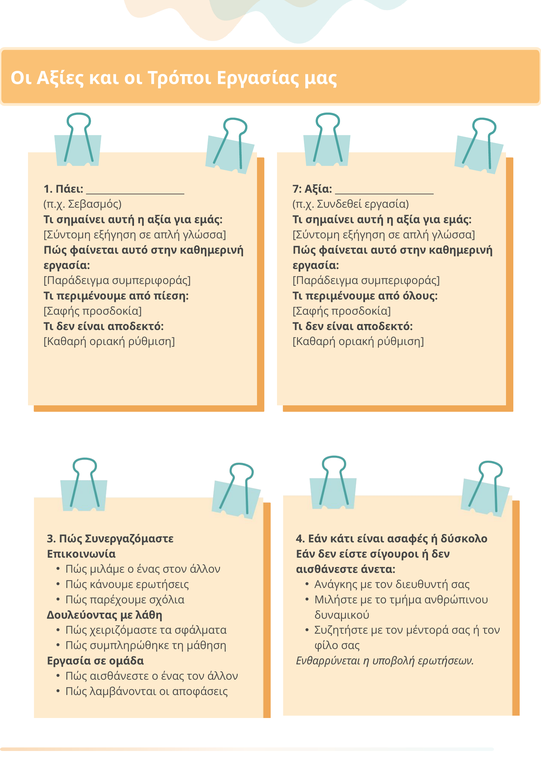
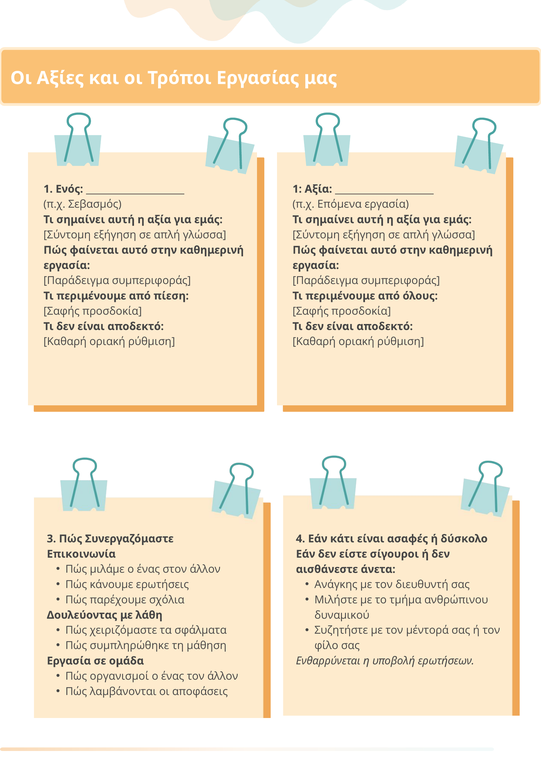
Πάει: Πάει -> Ενός
7 at (297, 189): 7 -> 1
Συνδεθεί: Συνδεθεί -> Επόμενα
Πώς αισθάνεστε: αισθάνεστε -> οργανισμοί
